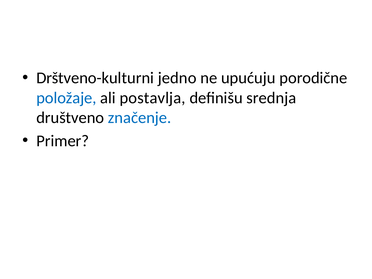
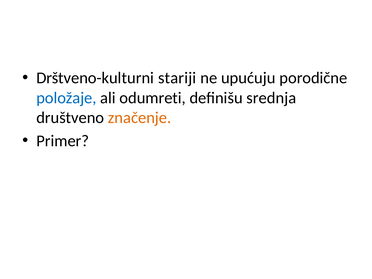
jedno: jedno -> stariji
postavlja: postavlja -> odumreti
značenje colour: blue -> orange
